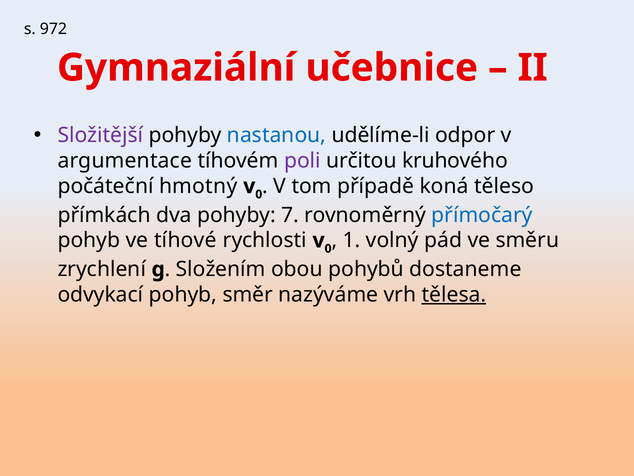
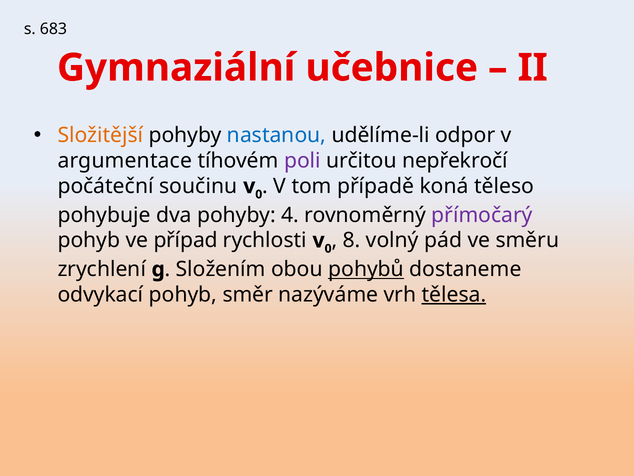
972: 972 -> 683
Složitější colour: purple -> orange
kruhového: kruhového -> nepřekročí
hmotný: hmotný -> součinu
přímkách: přímkách -> pohybuje
7: 7 -> 4
přímočarý colour: blue -> purple
tíhové: tíhové -> případ
1: 1 -> 8
pohybů underline: none -> present
